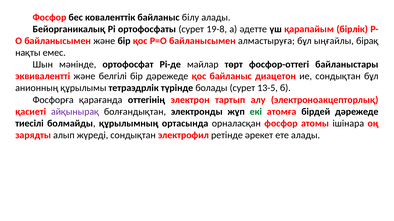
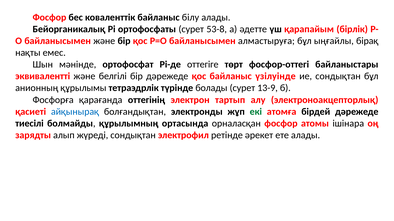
19-8: 19-8 -> 53-8
майлар: майлар -> оттегіге
диацетон: диацетон -> үзілуінде
13-5: 13-5 -> 13-9
айқынырақ colour: purple -> blue
